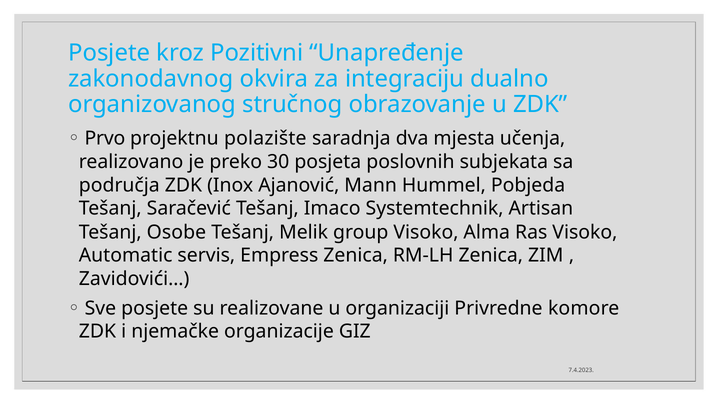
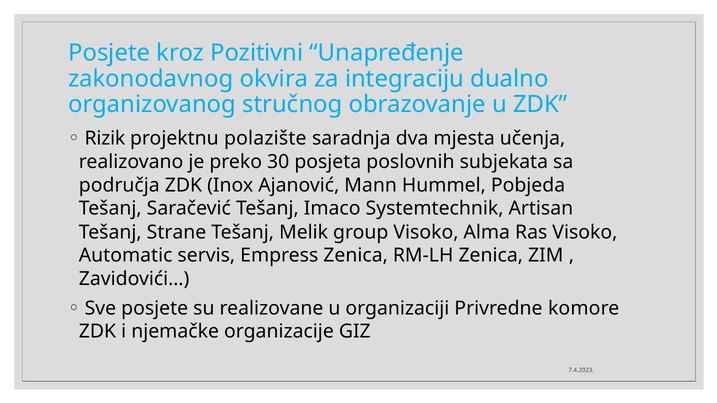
Prvo: Prvo -> Rizik
Osobe: Osobe -> Strane
